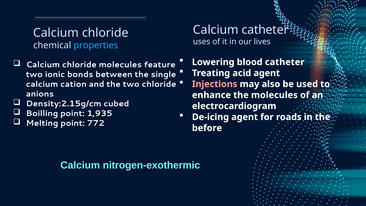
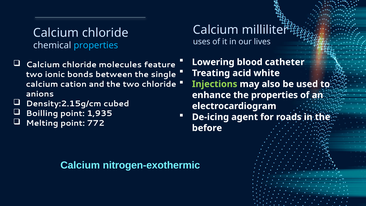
Calcium catheter: catheter -> milliliter
acid agent: agent -> white
Injections colour: pink -> light green
the molecules: molecules -> properties
